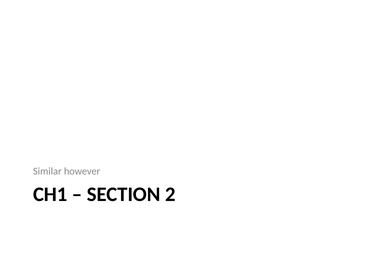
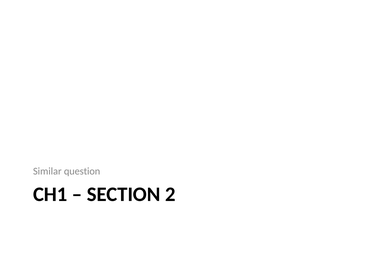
however: however -> question
